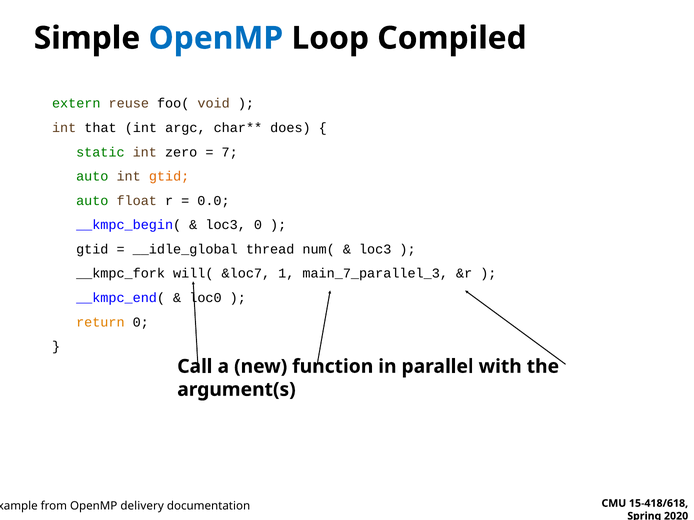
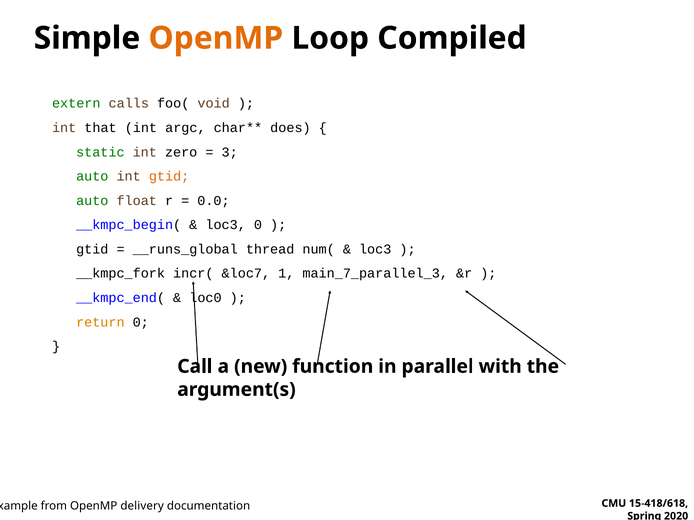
OpenMP at (216, 38) colour: blue -> orange
reuse: reuse -> calls
7: 7 -> 3
__idle_global: __idle_global -> __runs_global
will(: will( -> incr(
